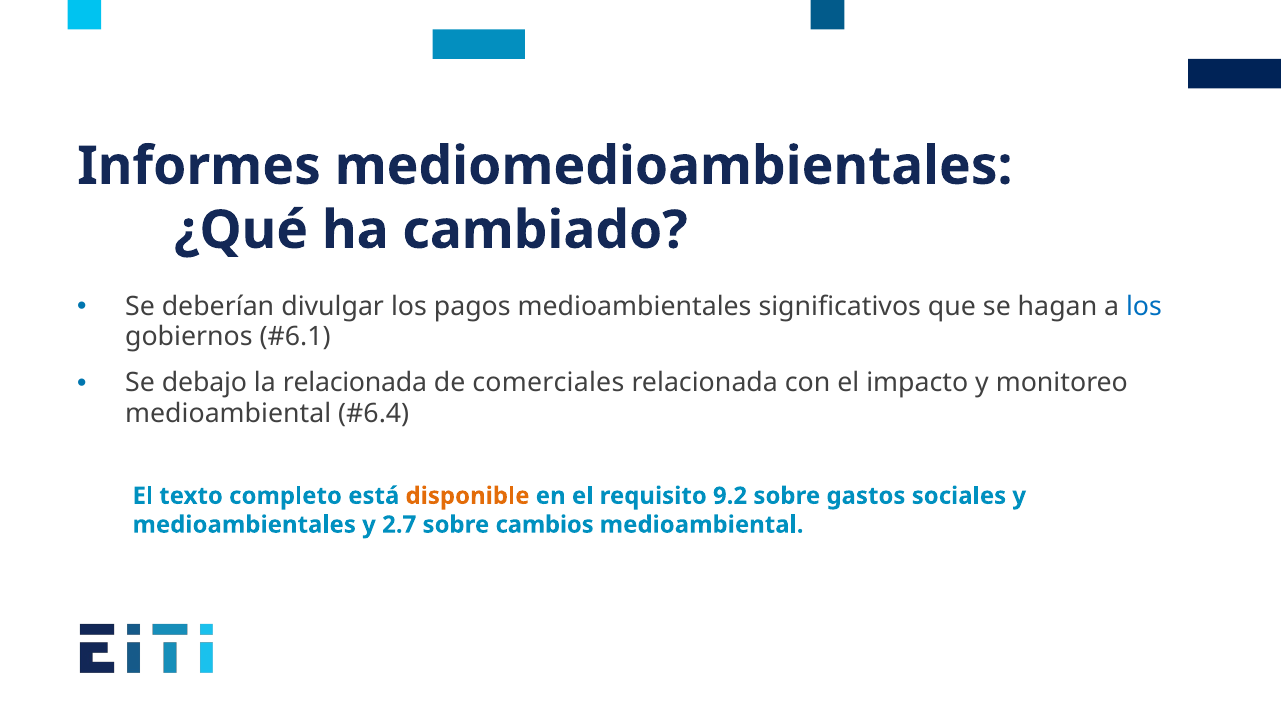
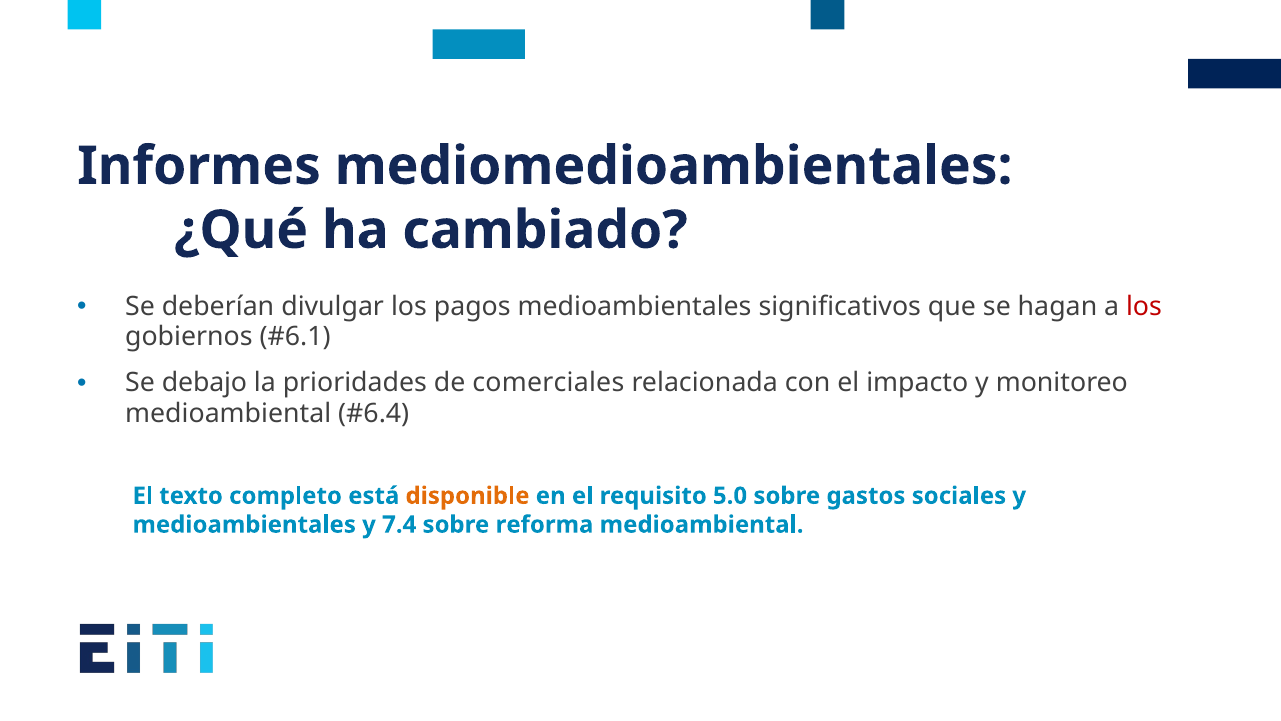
los at (1144, 307) colour: blue -> red
la relacionada: relacionada -> prioridades
9.2: 9.2 -> 5.0
2.7: 2.7 -> 7.4
cambios: cambios -> reforma
